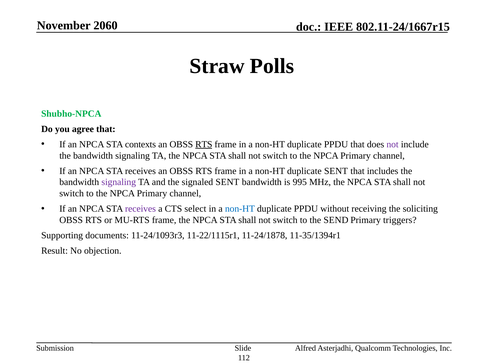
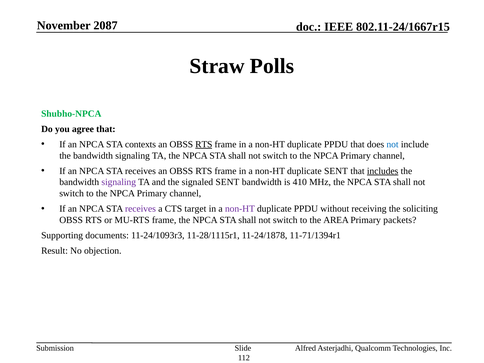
2060: 2060 -> 2087
not at (393, 144) colour: purple -> blue
includes underline: none -> present
995: 995 -> 410
select: select -> target
non-HT at (240, 209) colour: blue -> purple
SEND: SEND -> AREA
triggers: triggers -> packets
11-22/1115r1: 11-22/1115r1 -> 11-28/1115r1
11-35/1394r1: 11-35/1394r1 -> 11-71/1394r1
